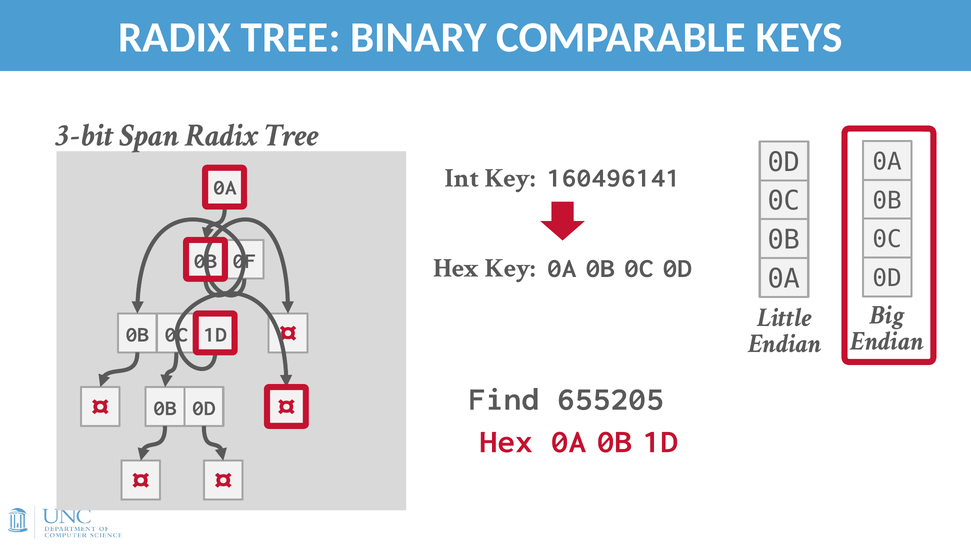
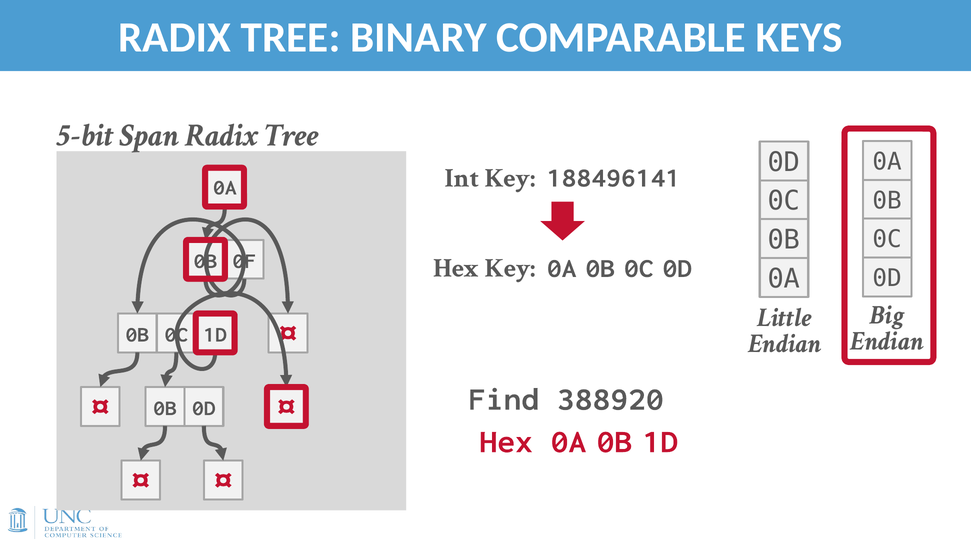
3-bit: 3-bit -> 5-bit
160496141: 160496141 -> 188496141
655205: 655205 -> 388920
